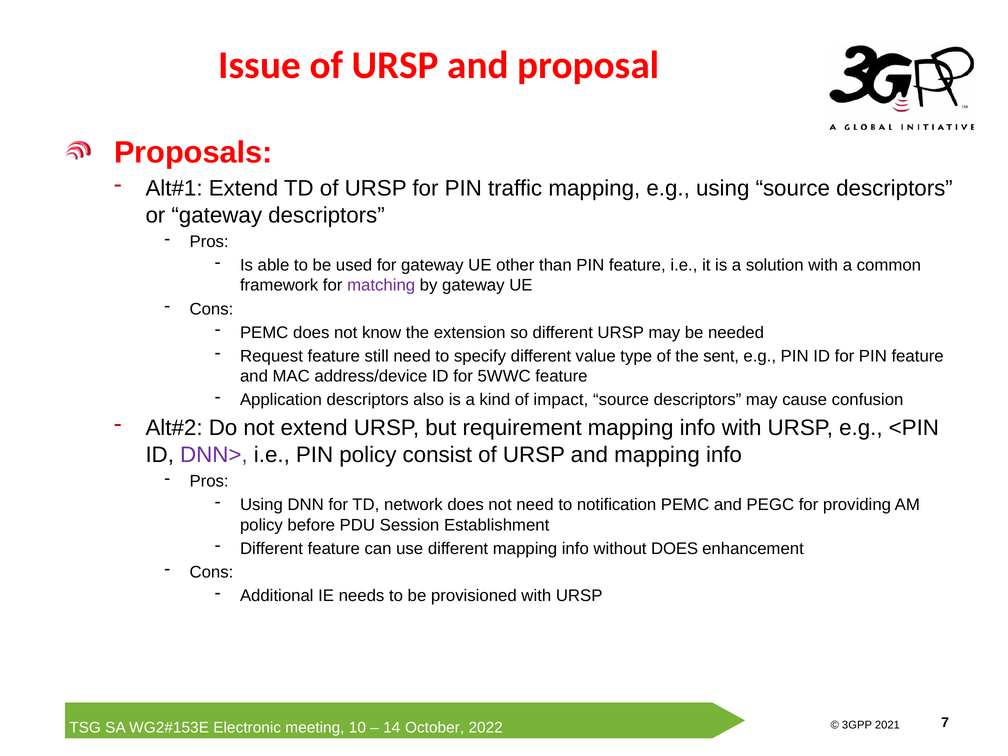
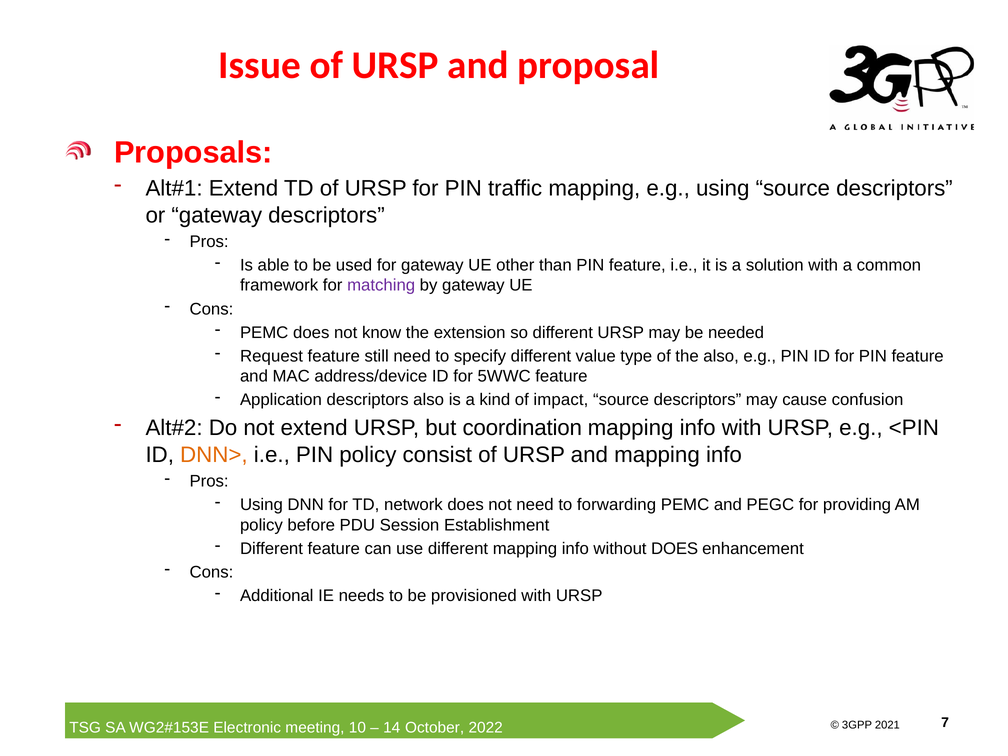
the sent: sent -> also
requirement: requirement -> coordination
DNN> colour: purple -> orange
notification: notification -> forwarding
